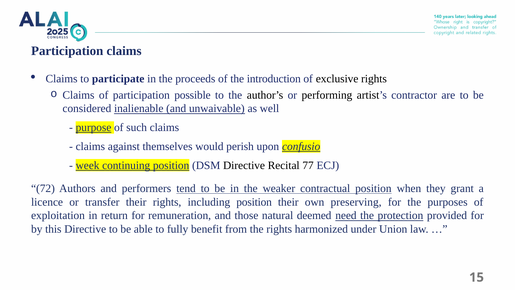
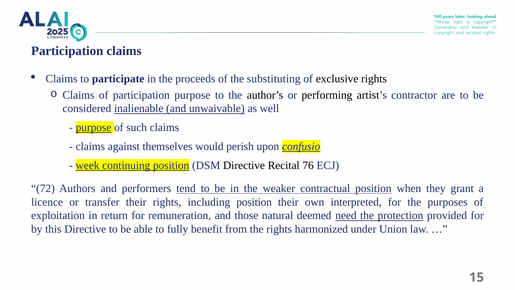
introduction: introduction -> substituting
participation possible: possible -> purpose
77: 77 -> 76
preserving: preserving -> interpreted
